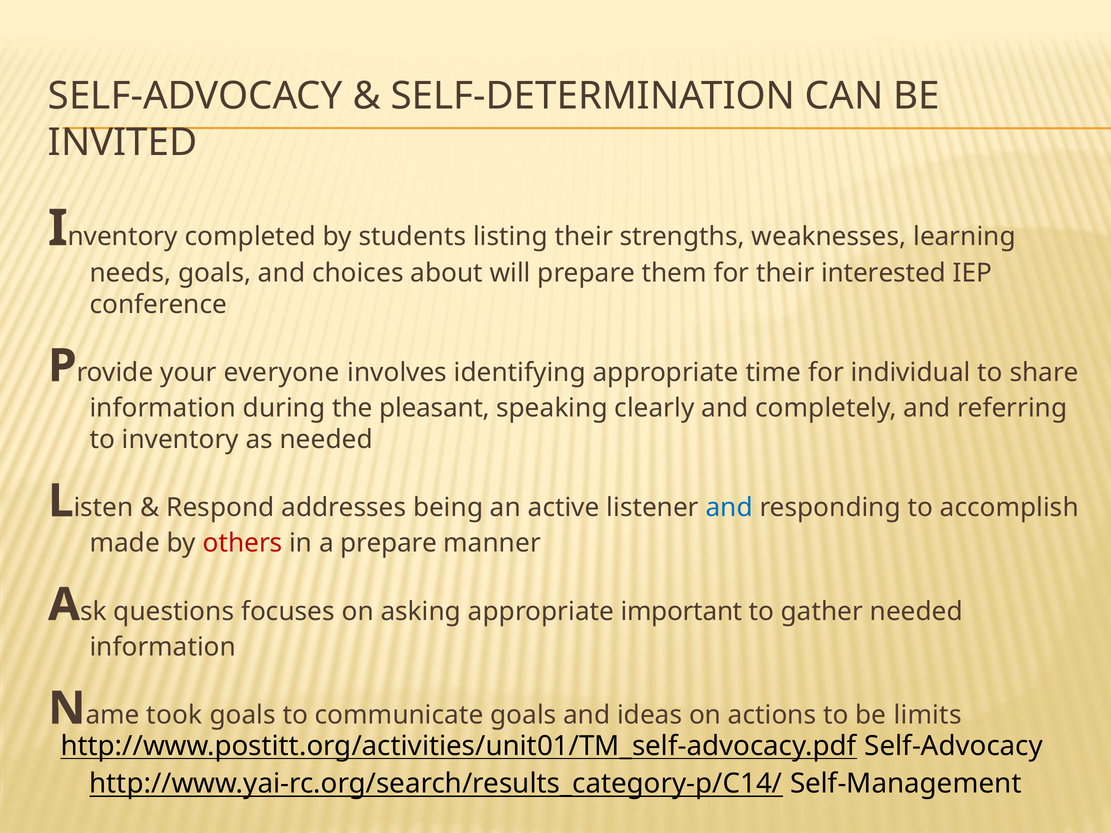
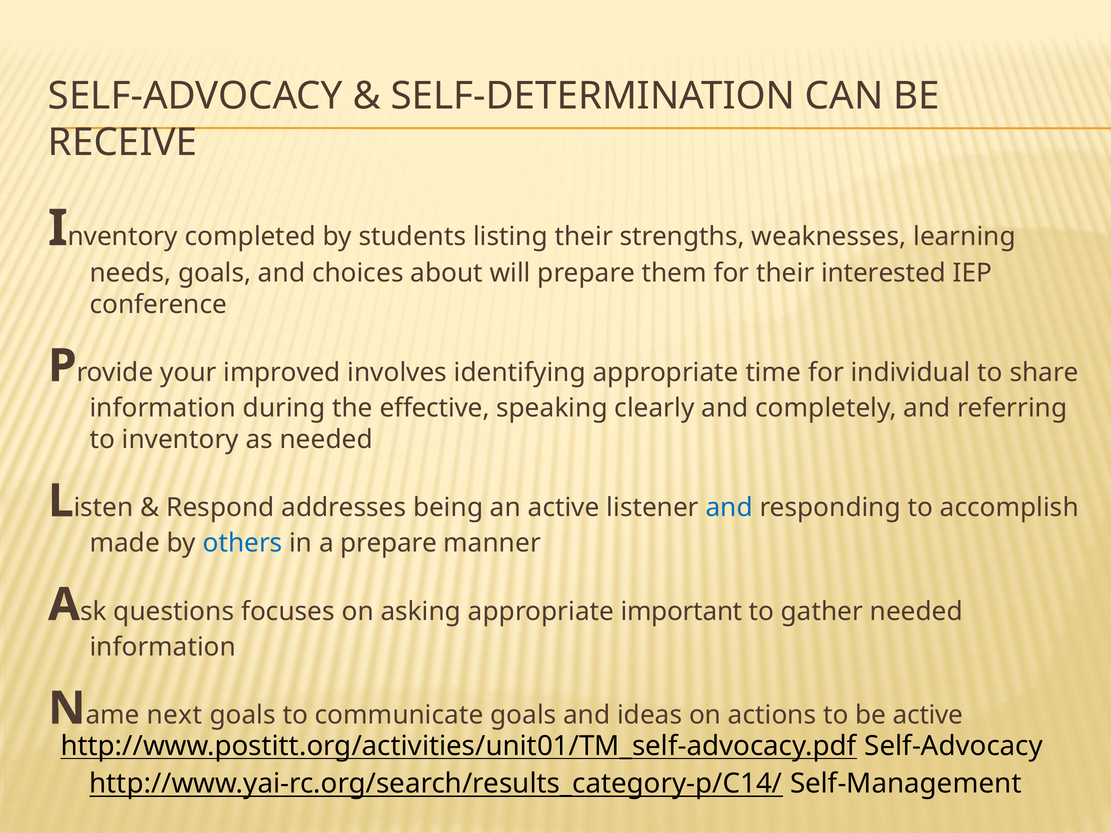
INVITED: INVITED -> RECEIVE
everyone: everyone -> improved
pleasant: pleasant -> effective
others colour: red -> blue
took: took -> next
be limits: limits -> active
